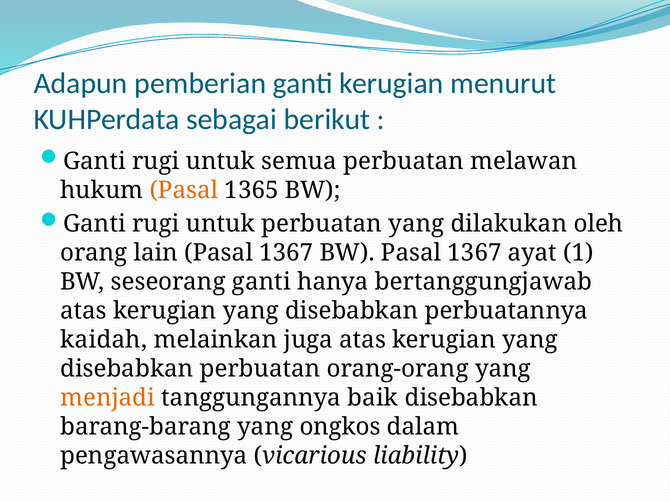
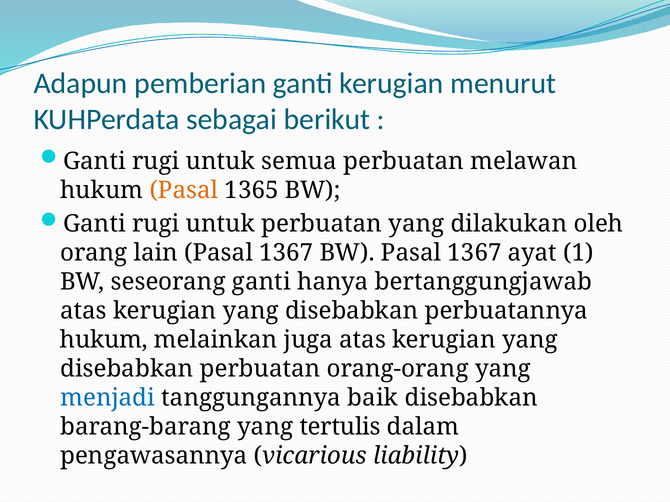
kaidah at (104, 340): kaidah -> hukum
menjadi colour: orange -> blue
ongkos: ongkos -> tertulis
